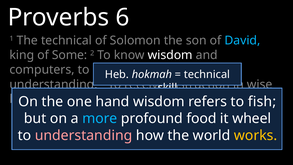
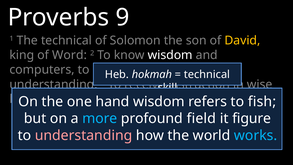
6: 6 -> 9
David colour: light blue -> yellow
Some: Some -> Word
food: food -> field
wheel: wheel -> figure
works colour: yellow -> light blue
